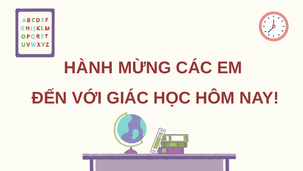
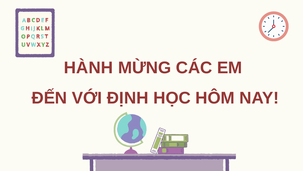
GIÁC: GIÁC -> ĐỊNH
